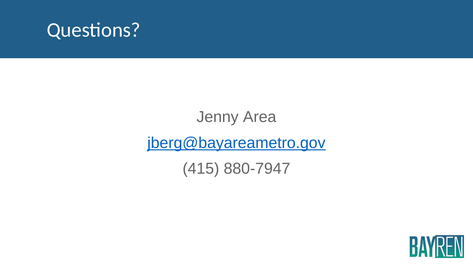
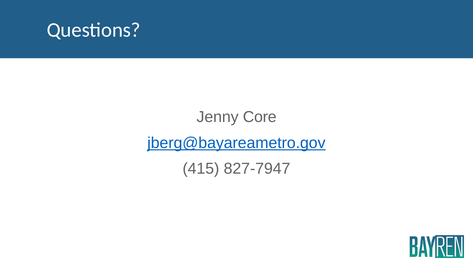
Area: Area -> Core
880-7947: 880-7947 -> 827-7947
